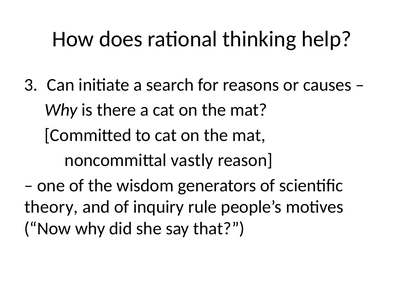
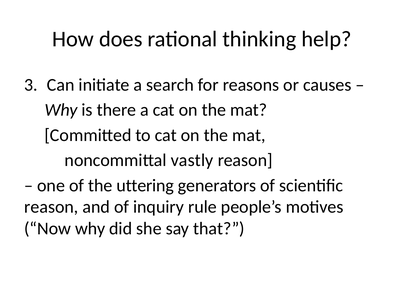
wisdom: wisdom -> uttering
theory at (51, 207): theory -> reason
